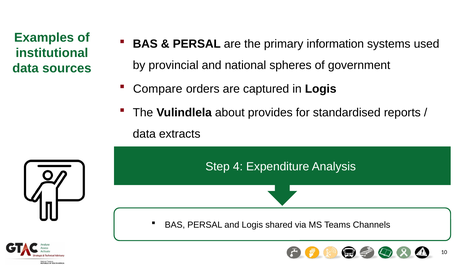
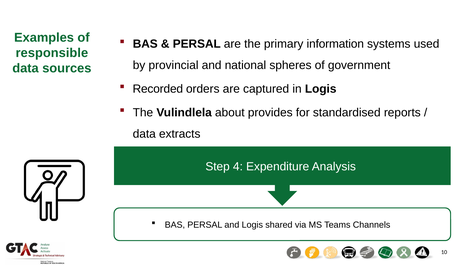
institutional: institutional -> responsible
Compare: Compare -> Recorded
